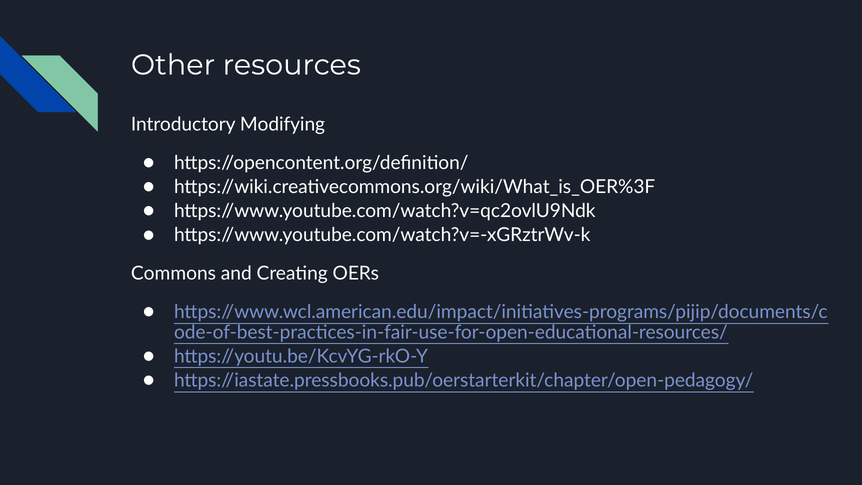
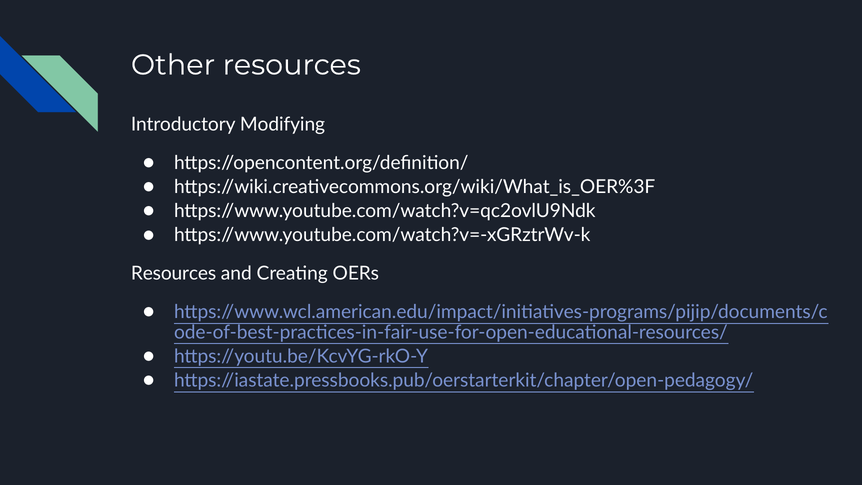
Commons at (173, 273): Commons -> Resources
